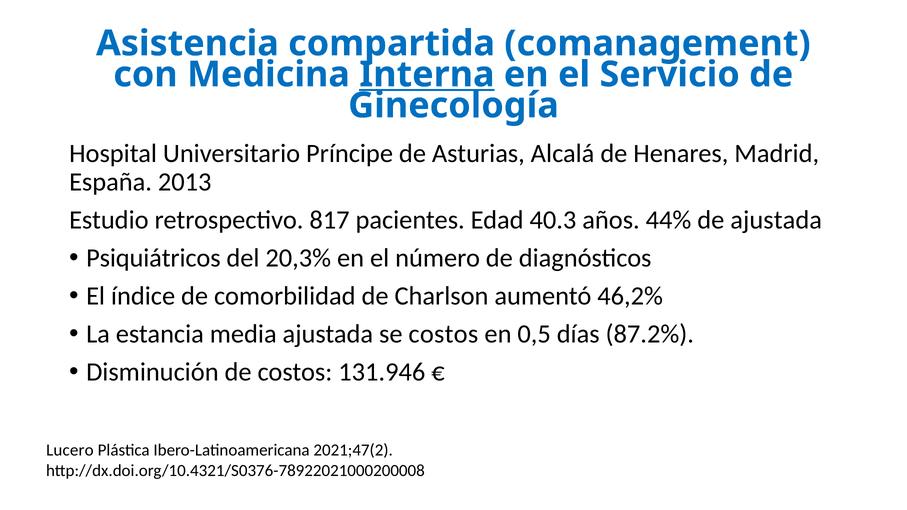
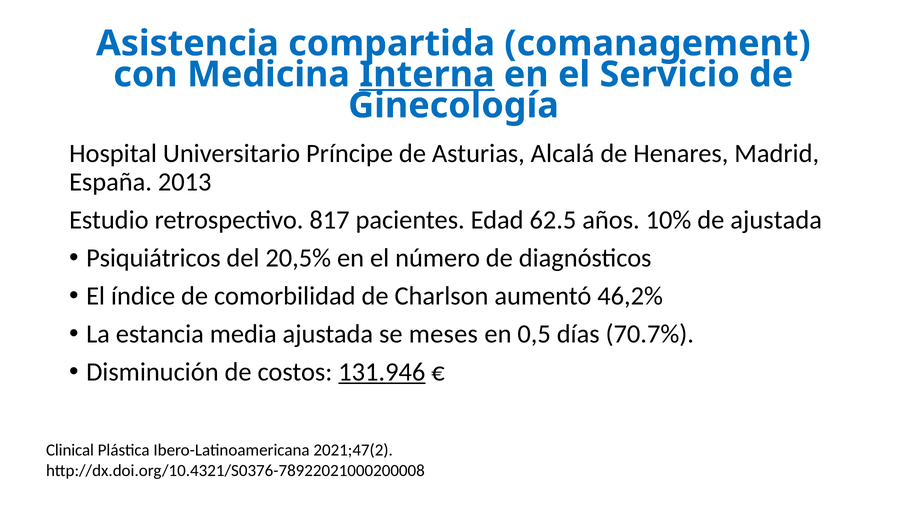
40.3: 40.3 -> 62.5
44%: 44% -> 10%
20,3%: 20,3% -> 20,5%
se costos: costos -> meses
87.2%: 87.2% -> 70.7%
131.946 underline: none -> present
Lucero: Lucero -> Clinical
